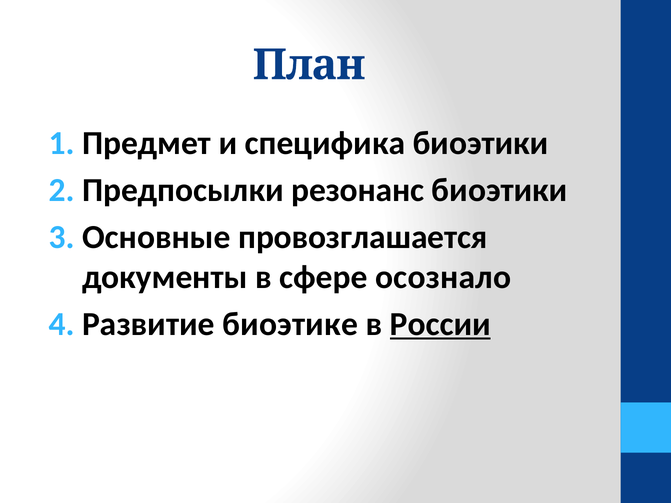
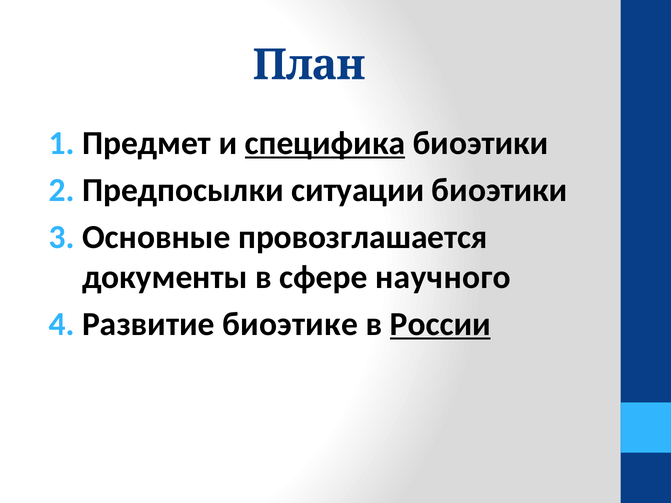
специфика underline: none -> present
резонанс: резонанс -> ситуации
осознало: осознало -> научного
